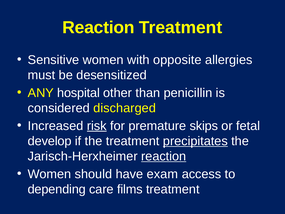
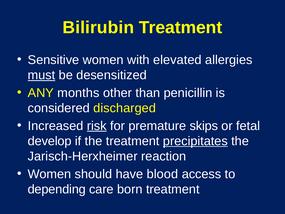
Reaction at (98, 28): Reaction -> Bilirubin
opposite: opposite -> elevated
must underline: none -> present
hospital: hospital -> months
reaction at (164, 156) underline: present -> none
exam: exam -> blood
films: films -> born
